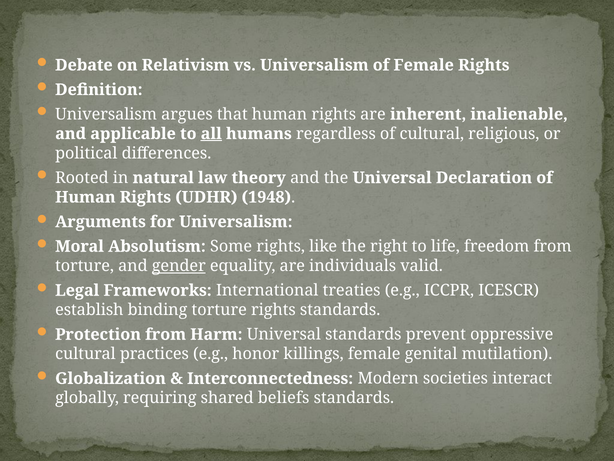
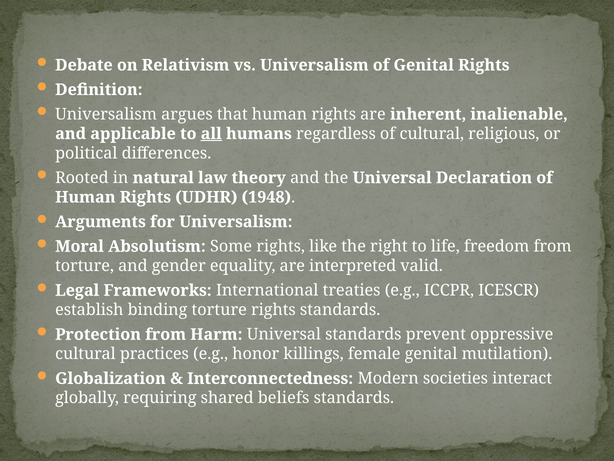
of Female: Female -> Genital
gender underline: present -> none
individuals: individuals -> interpreted
